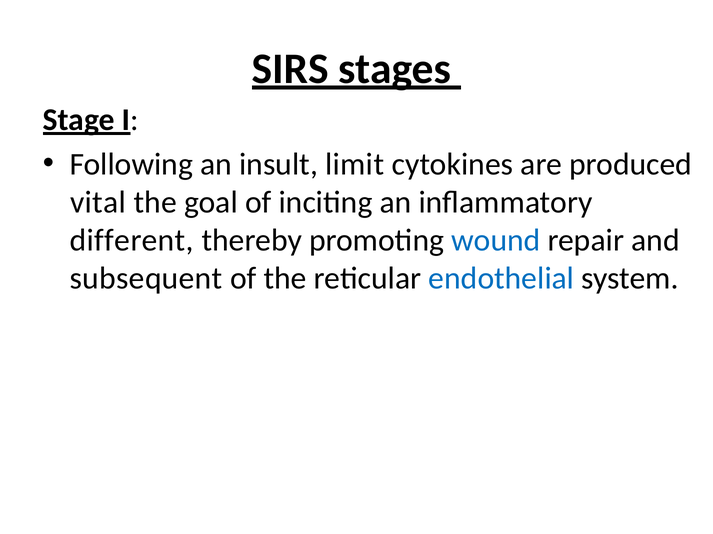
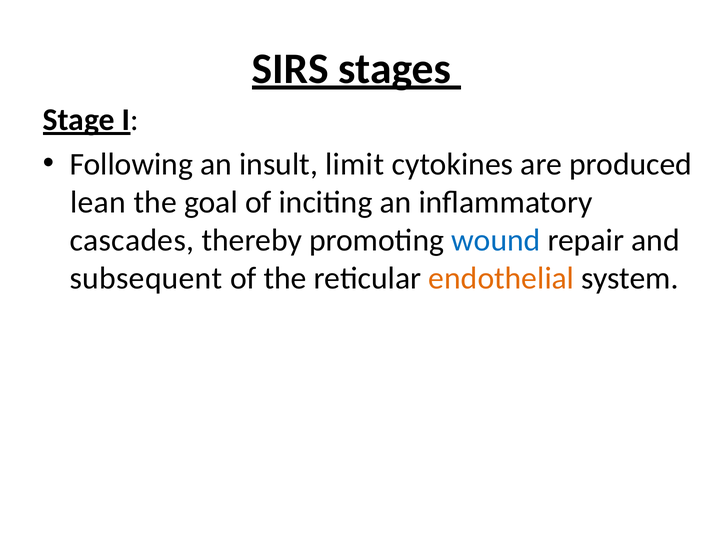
vital: vital -> lean
different: different -> cascades
endothelial colour: blue -> orange
